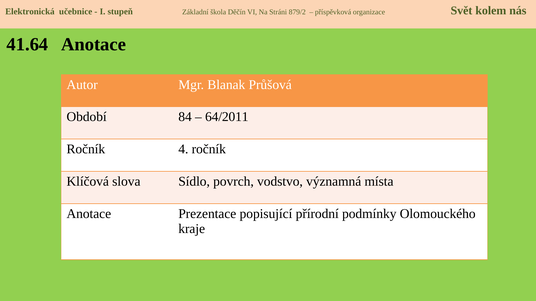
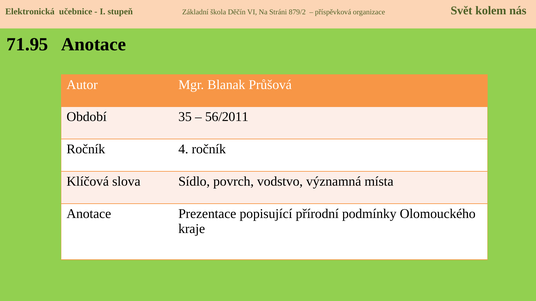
41.64: 41.64 -> 71.95
84: 84 -> 35
64/2011: 64/2011 -> 56/2011
